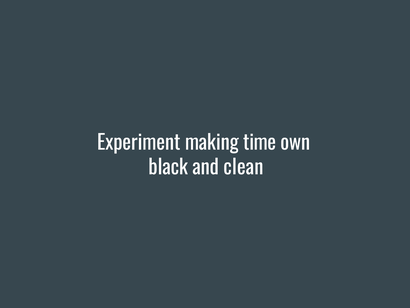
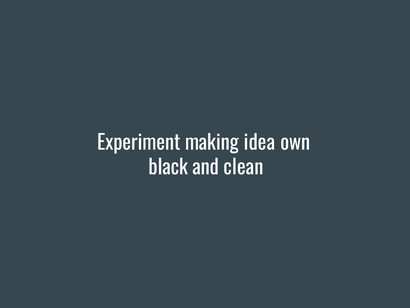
time: time -> idea
